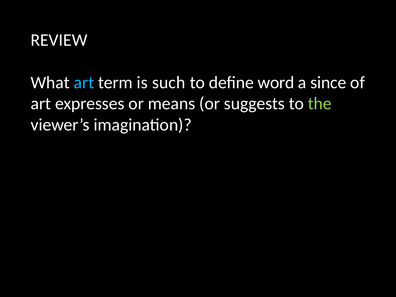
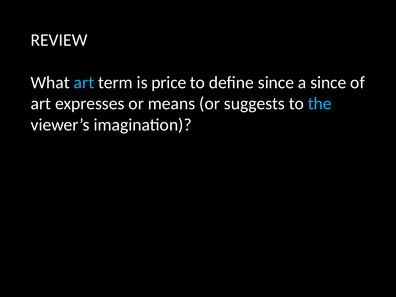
such: such -> price
define word: word -> since
the colour: light green -> light blue
